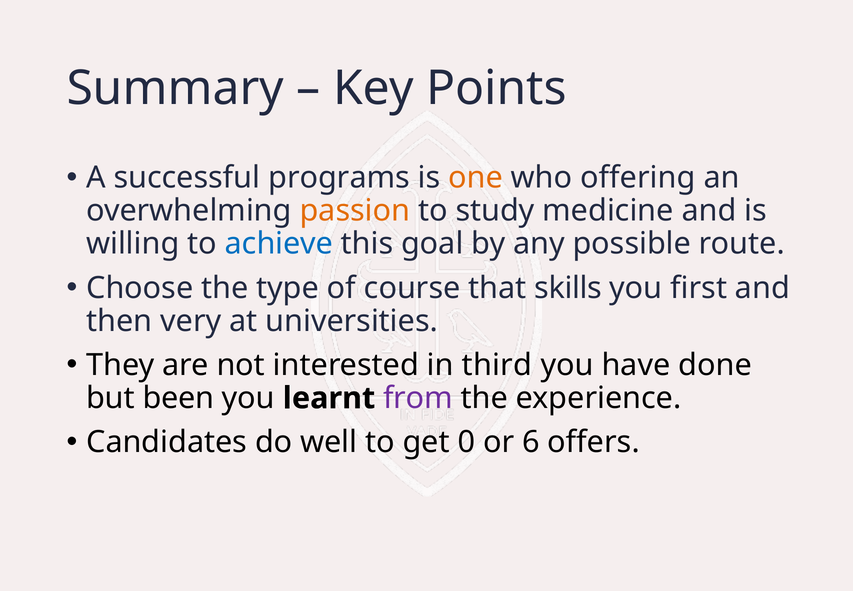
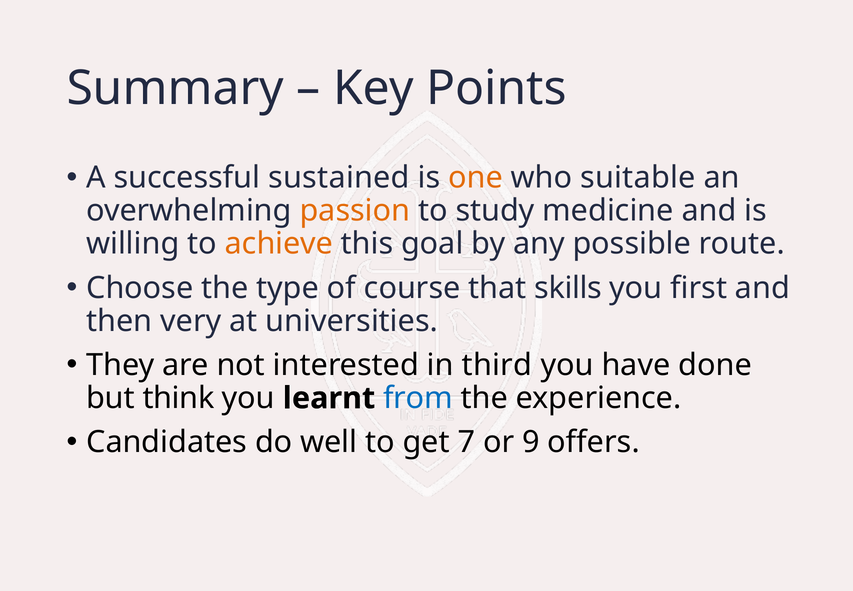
programs: programs -> sustained
offering: offering -> suitable
achieve colour: blue -> orange
been: been -> think
from colour: purple -> blue
0: 0 -> 7
6: 6 -> 9
